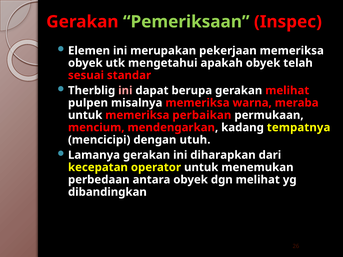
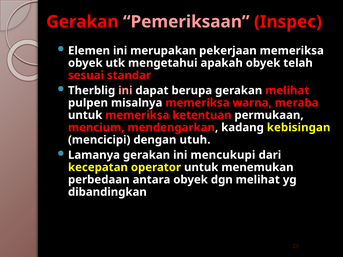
Pemeriksaan colour: light green -> pink
perbaikan: perbaikan -> ketentuan
tempatnya: tempatnya -> kebisingan
diharapkan: diharapkan -> mencukupi
